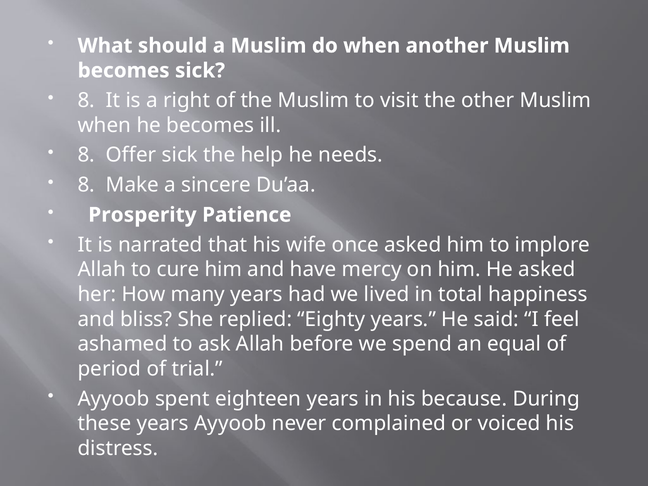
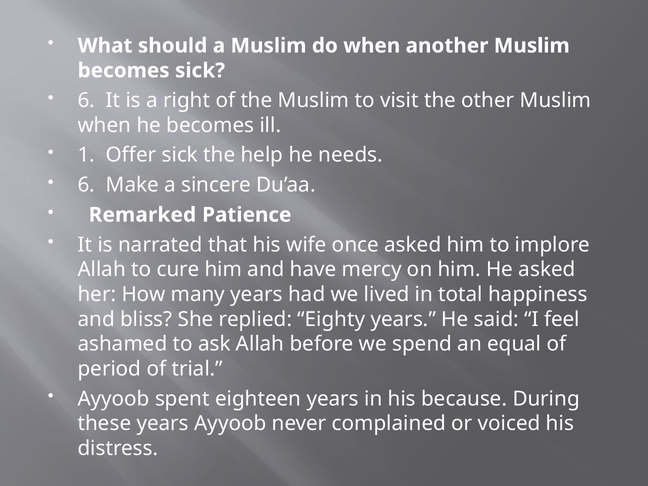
8 at (86, 100): 8 -> 6
8 at (86, 155): 8 -> 1
8 at (86, 185): 8 -> 6
Prosperity: Prosperity -> Remarked
